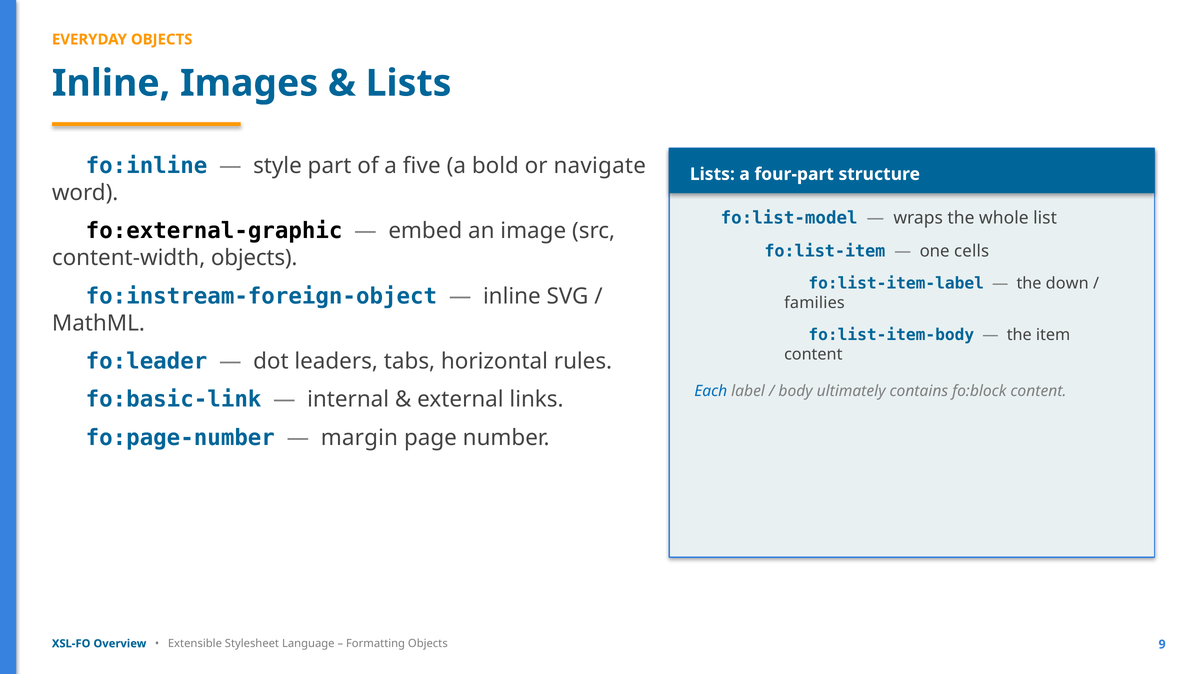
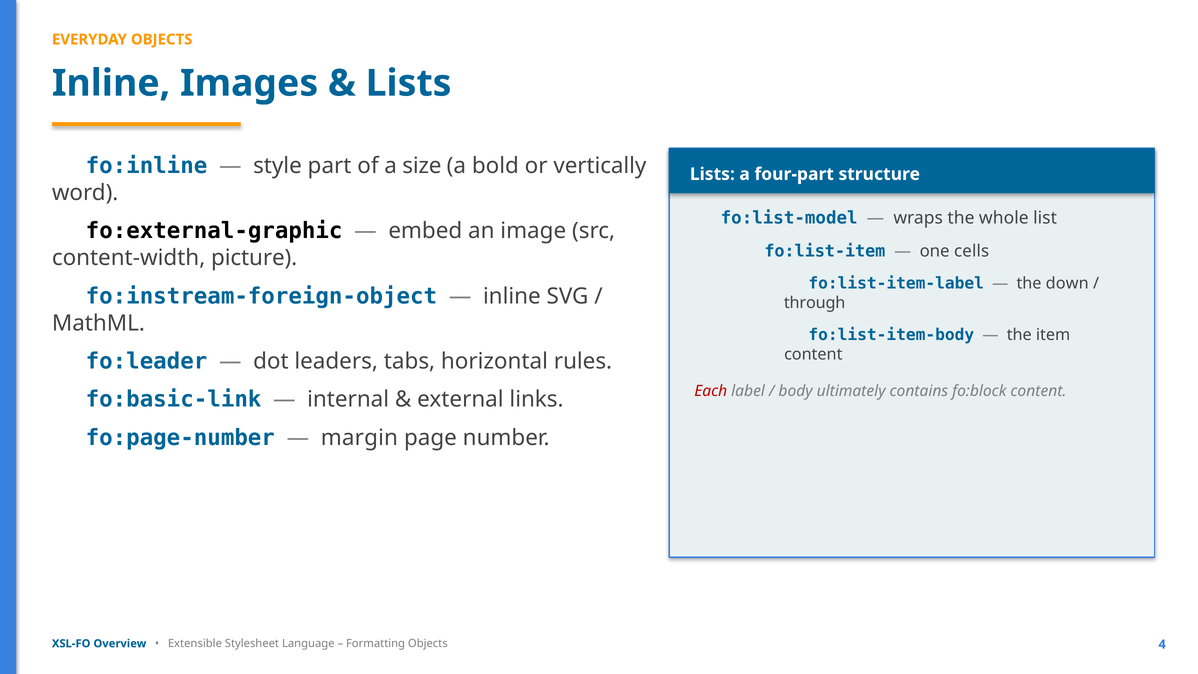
five: five -> size
navigate: navigate -> vertically
content-width objects: objects -> picture
families: families -> through
Each colour: blue -> red
9: 9 -> 4
